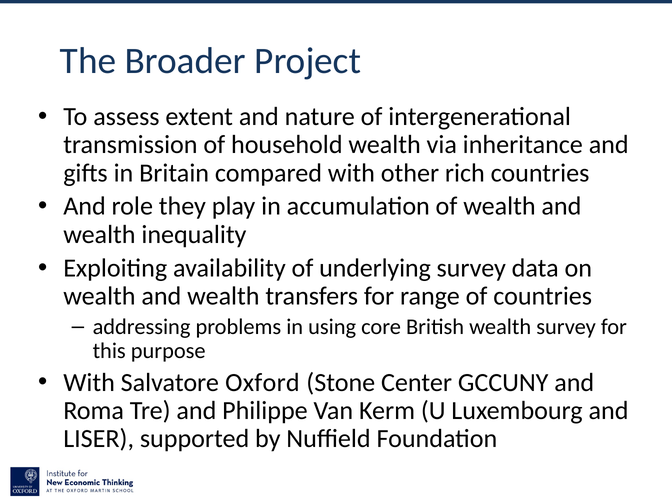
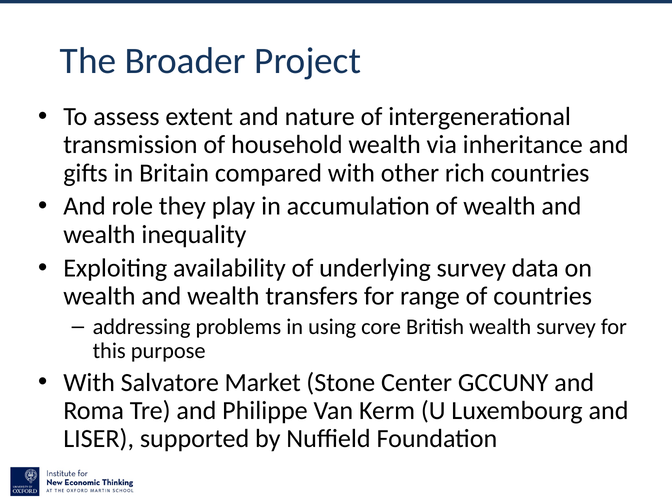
Oxford: Oxford -> Market
